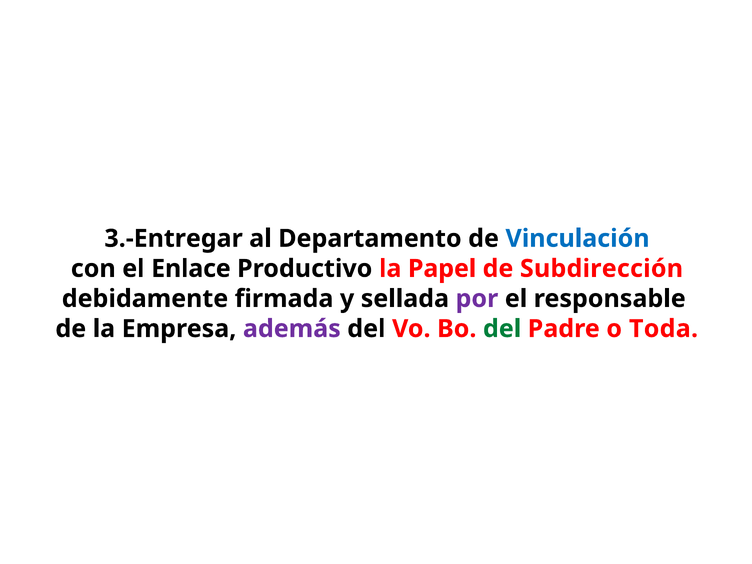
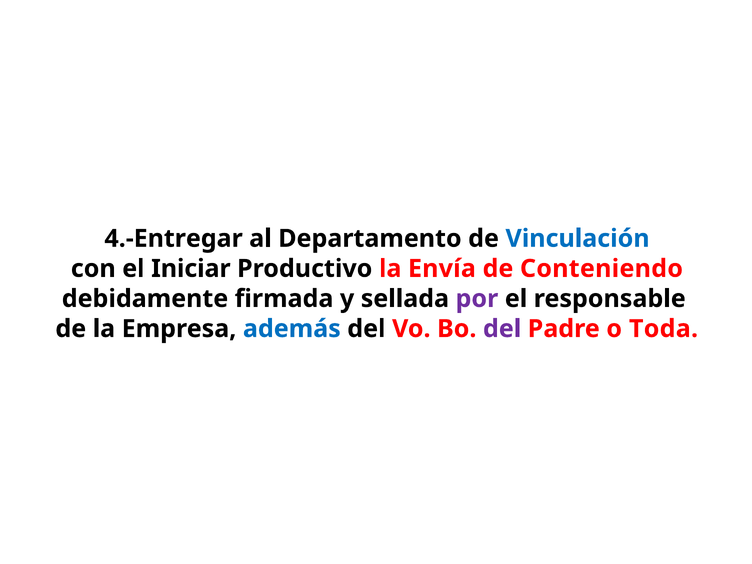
3.-Entregar: 3.-Entregar -> 4.-Entregar
Enlace: Enlace -> Iniciar
Papel: Papel -> Envía
Subdirección: Subdirección -> Conteniendo
además colour: purple -> blue
del at (502, 329) colour: green -> purple
